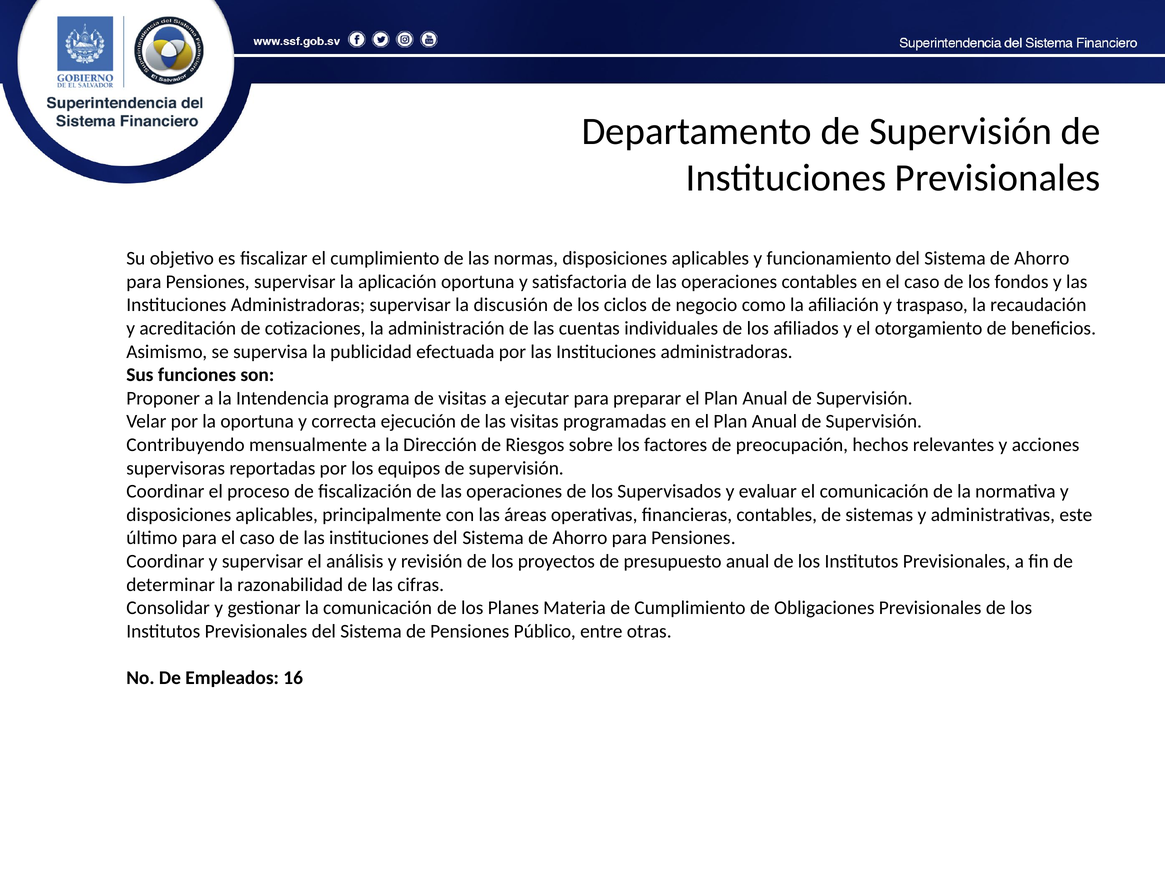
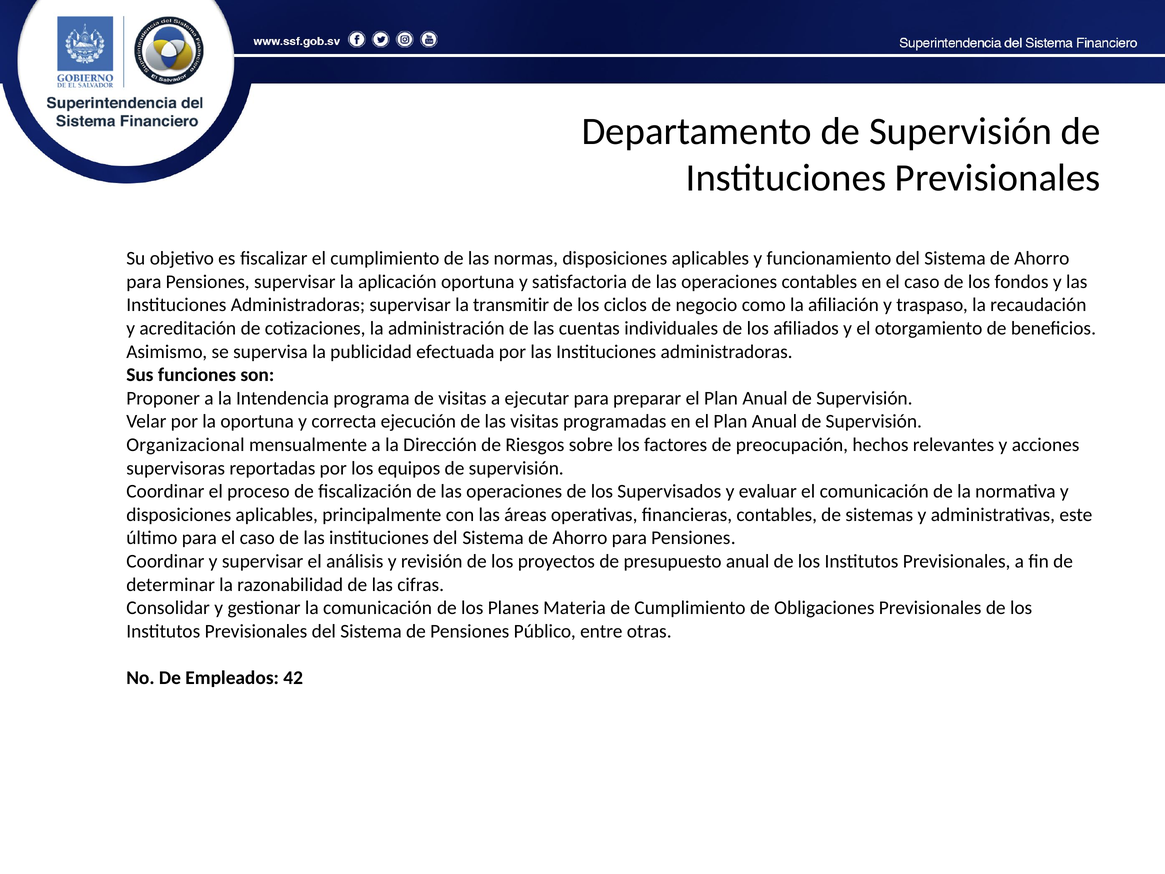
discusión: discusión -> transmitir
Contribuyendo: Contribuyendo -> Organizacional
16: 16 -> 42
